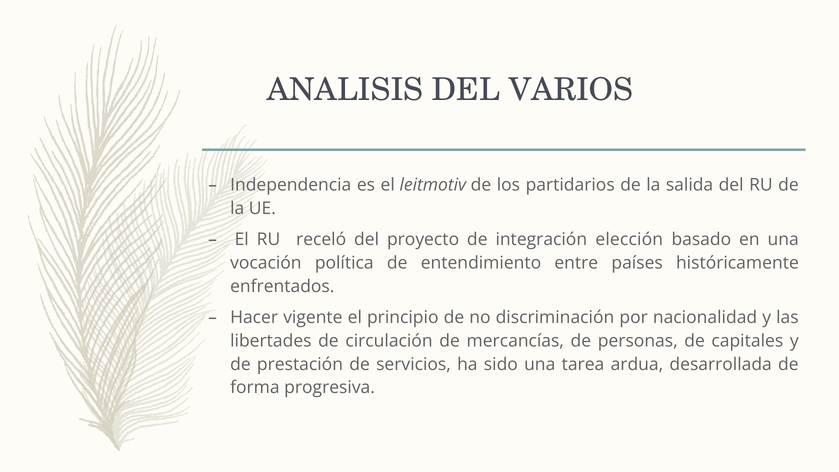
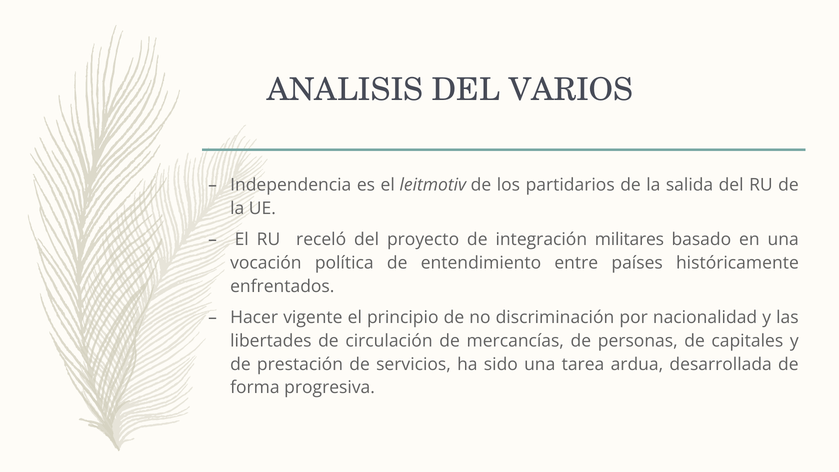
elección: elección -> militares
